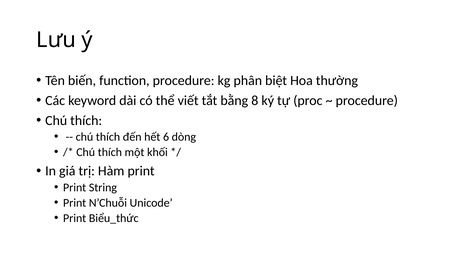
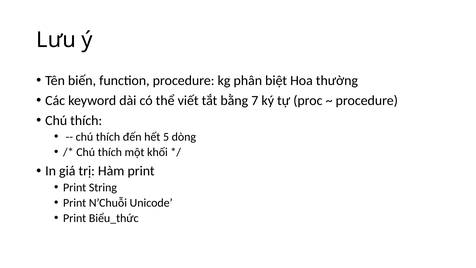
8: 8 -> 7
6: 6 -> 5
